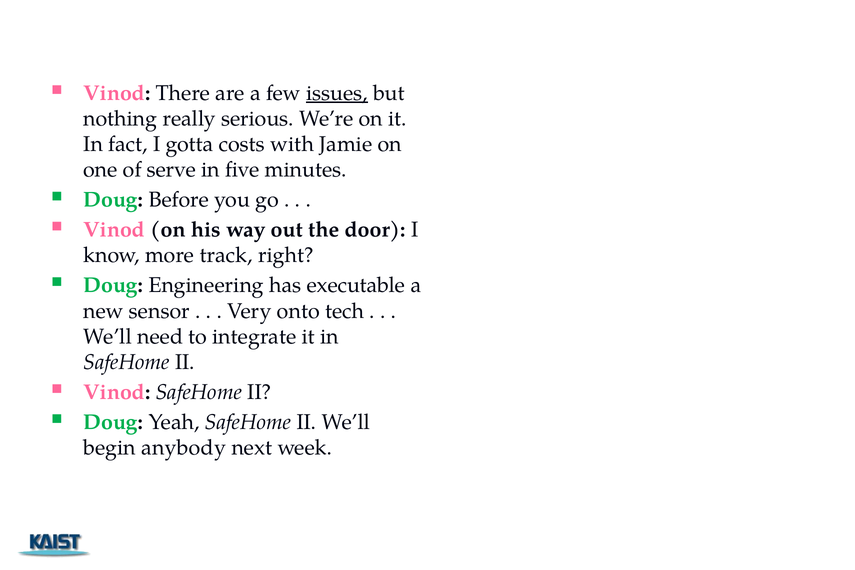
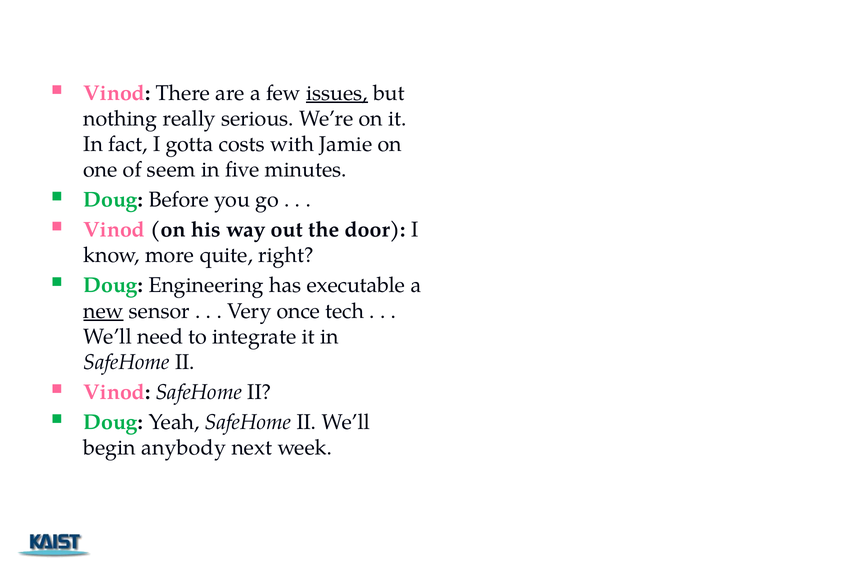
serve: serve -> seem
track: track -> quite
new underline: none -> present
onto: onto -> once
